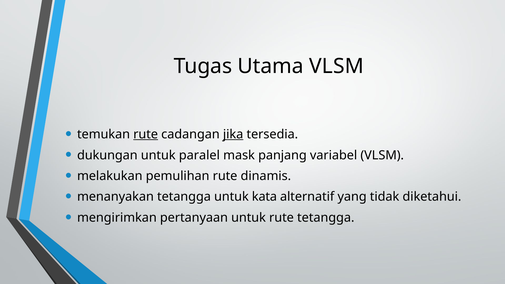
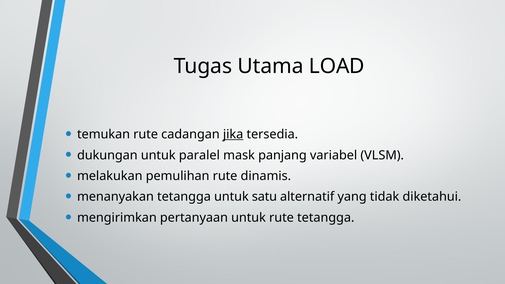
Utama VLSM: VLSM -> LOAD
rute at (146, 134) underline: present -> none
kata: kata -> satu
